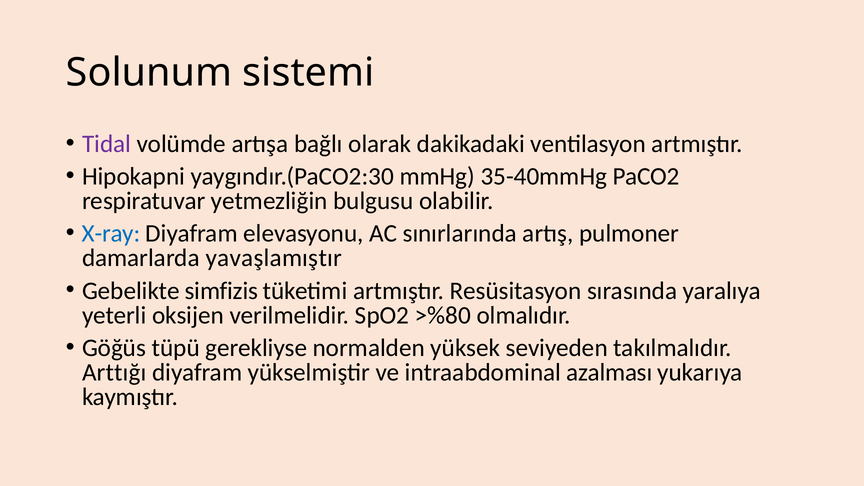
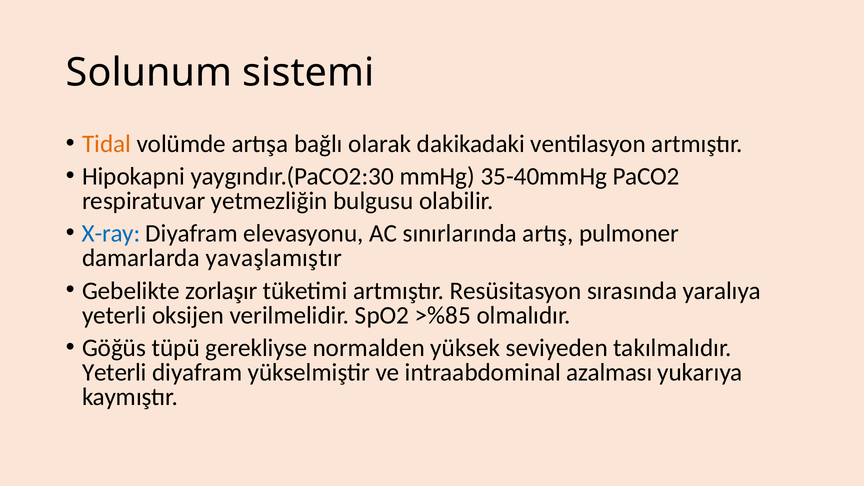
Tidal colour: purple -> orange
simfizis: simfizis -> zorlaşır
>%80: >%80 -> >%85
Arttığı at (114, 372): Arttığı -> Yeterli
